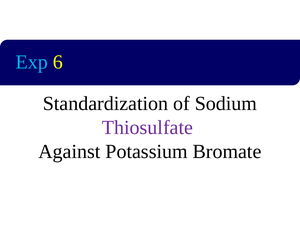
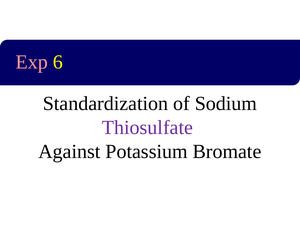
Exp colour: light blue -> pink
